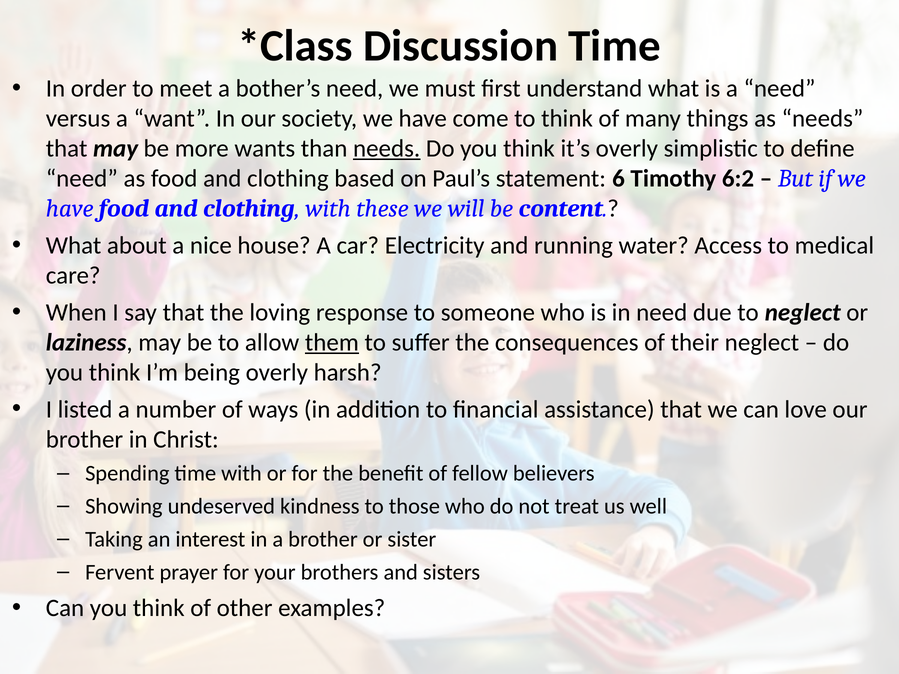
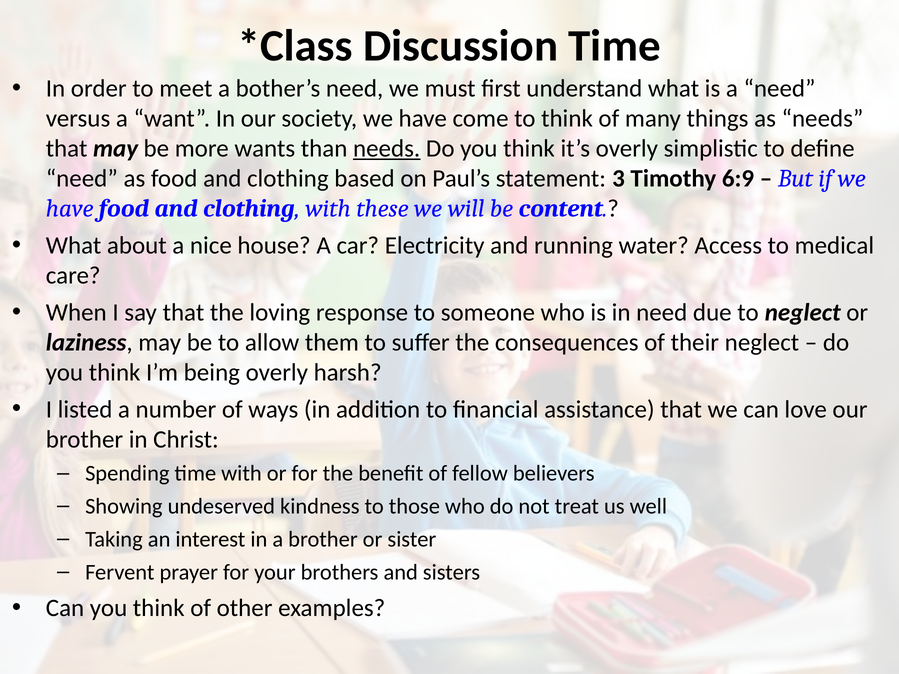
6: 6 -> 3
6:2: 6:2 -> 6:9
them underline: present -> none
